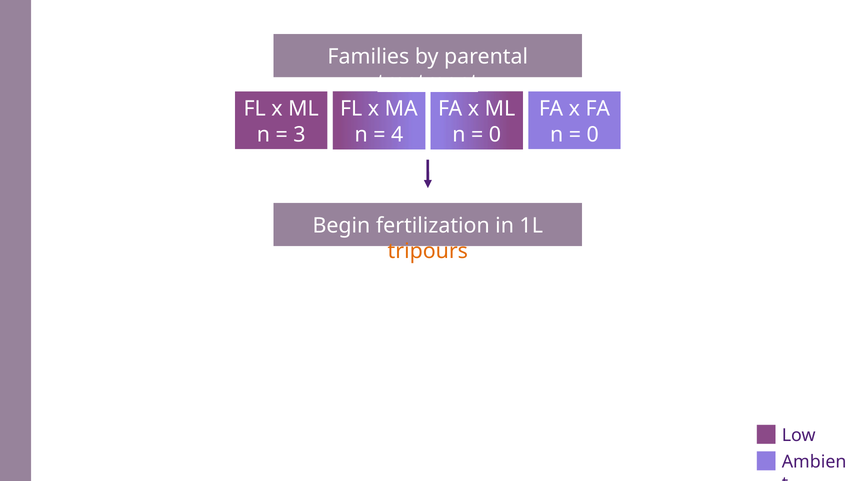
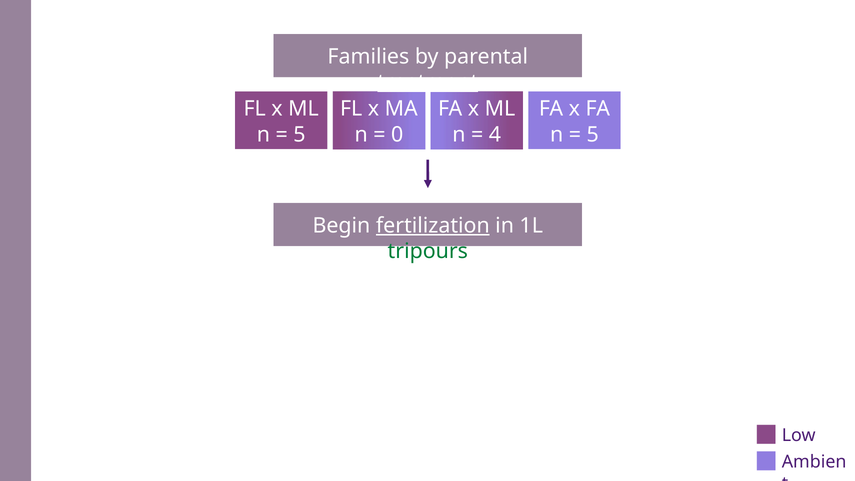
3 at (299, 135): 3 -> 5
4: 4 -> 0
0 at (495, 135): 0 -> 4
0 at (593, 135): 0 -> 5
fertilization underline: none -> present
tripours colour: orange -> green
